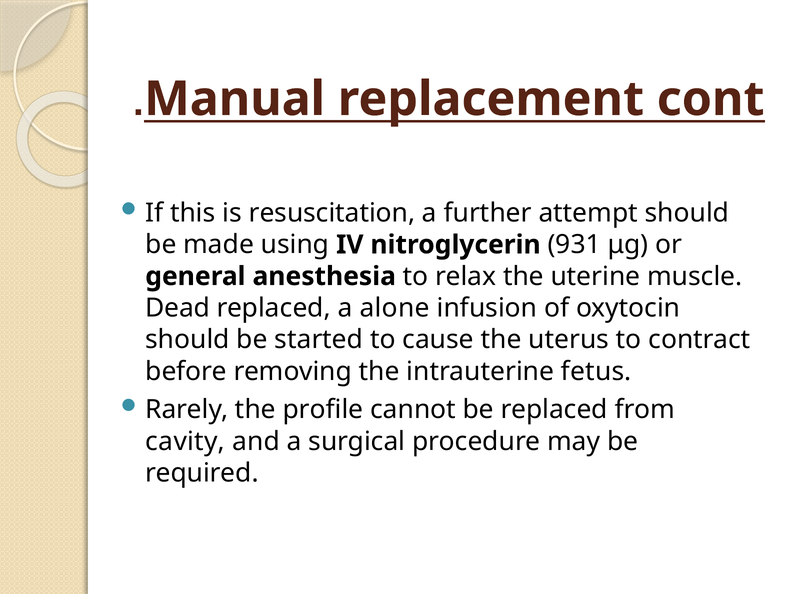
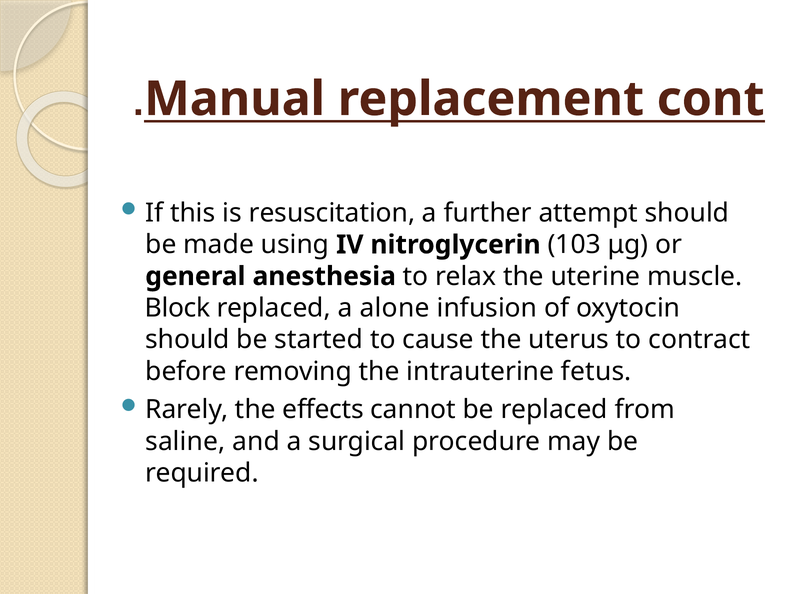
931: 931 -> 103
Dead: Dead -> Block
profile: profile -> effects
cavity: cavity -> saline
